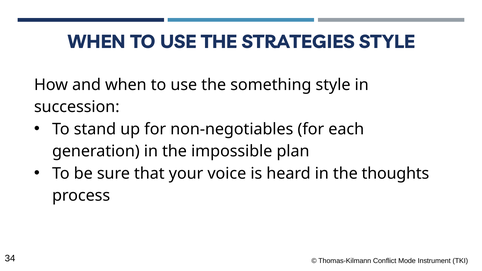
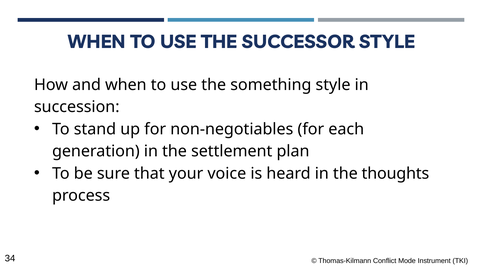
STRATEGIES: STRATEGIES -> SUCCESSOR
impossible: impossible -> settlement
